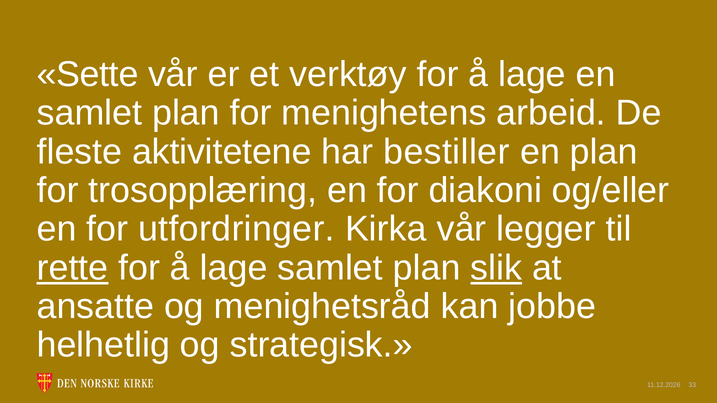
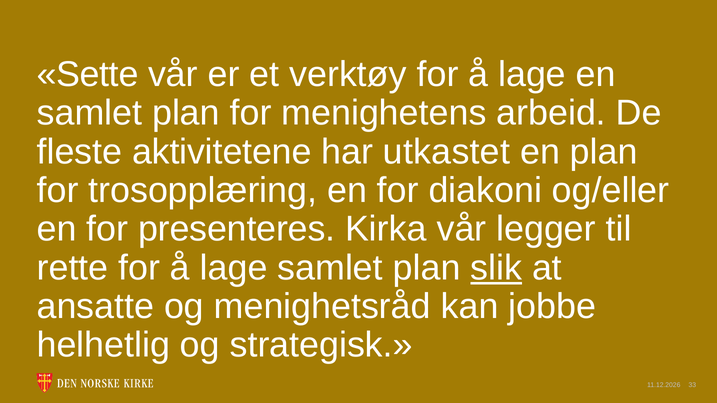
bestiller: bestiller -> utkastet
utfordringer: utfordringer -> presenteres
rette underline: present -> none
